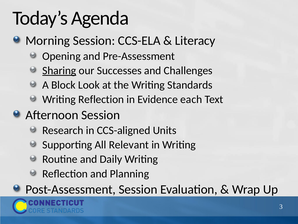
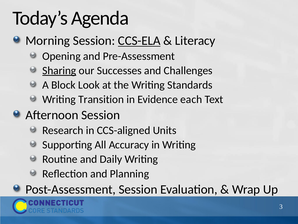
CCS-ELA underline: none -> present
Reflection at (101, 99): Reflection -> Transition
Relevant: Relevant -> Accuracy
